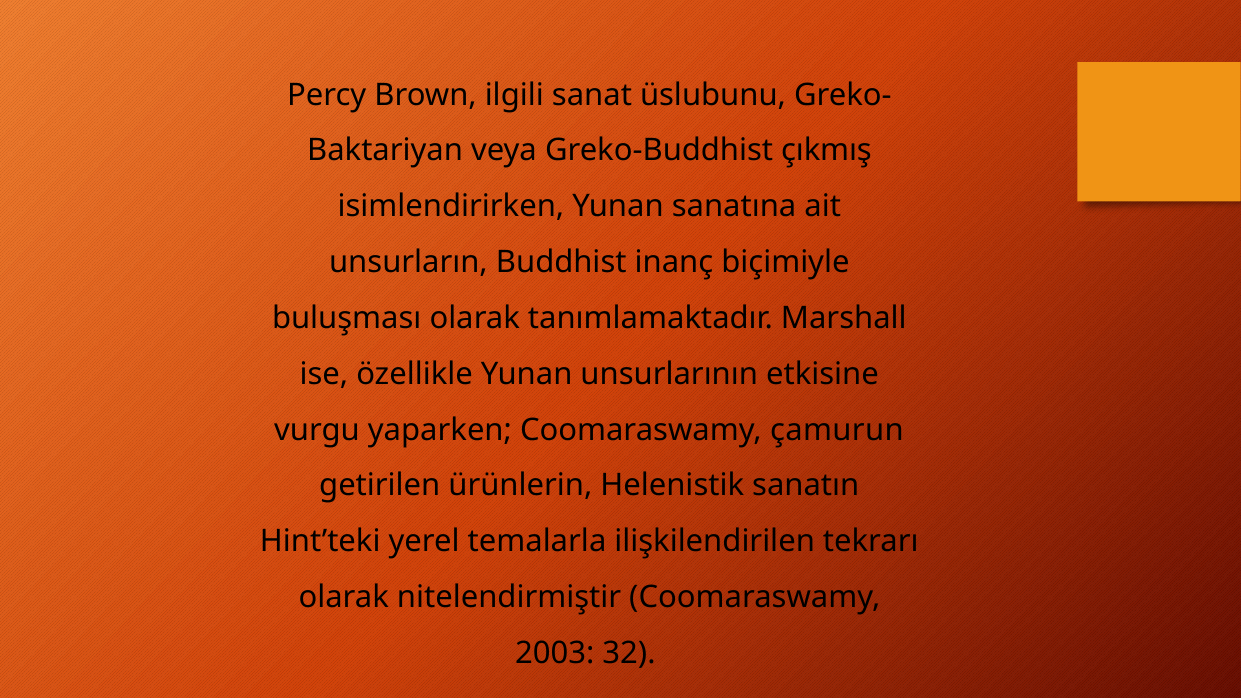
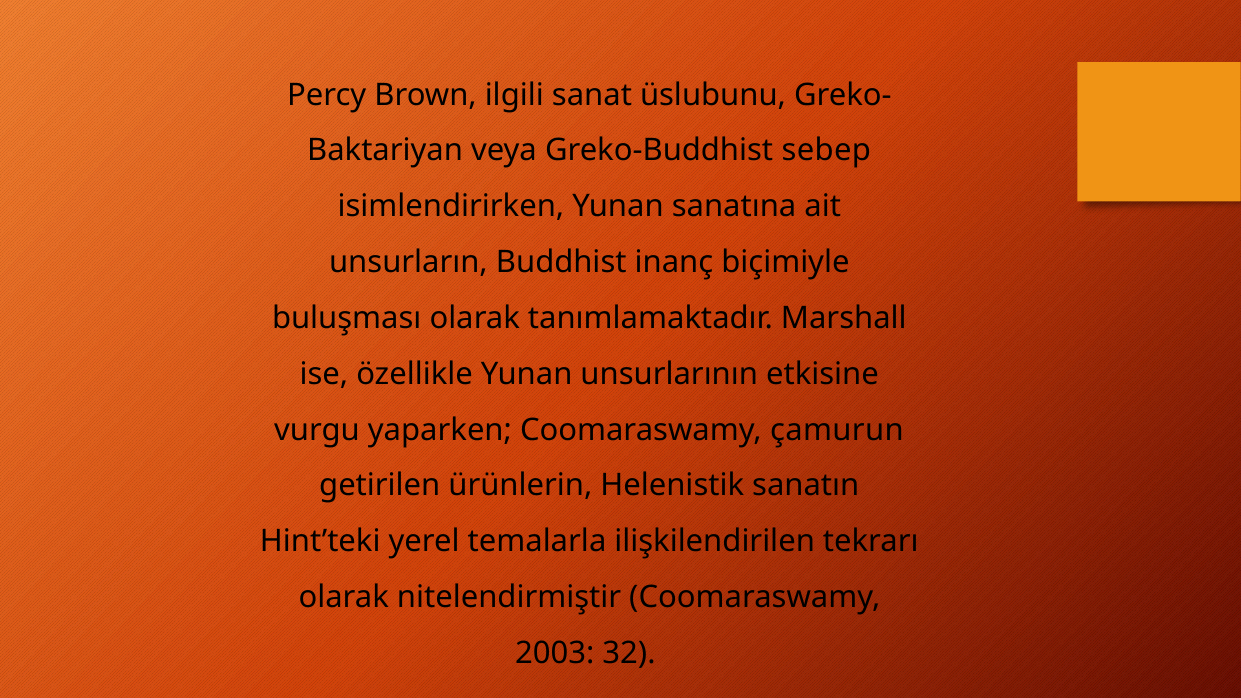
çıkmış: çıkmış -> sebep
